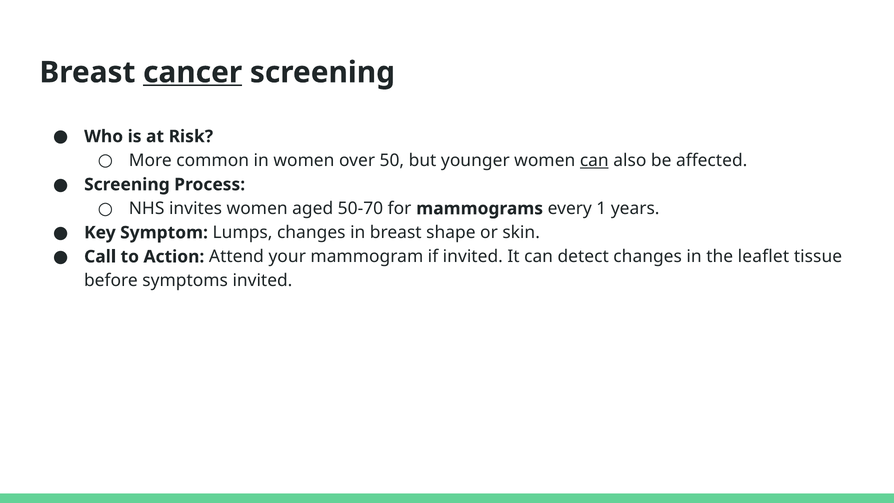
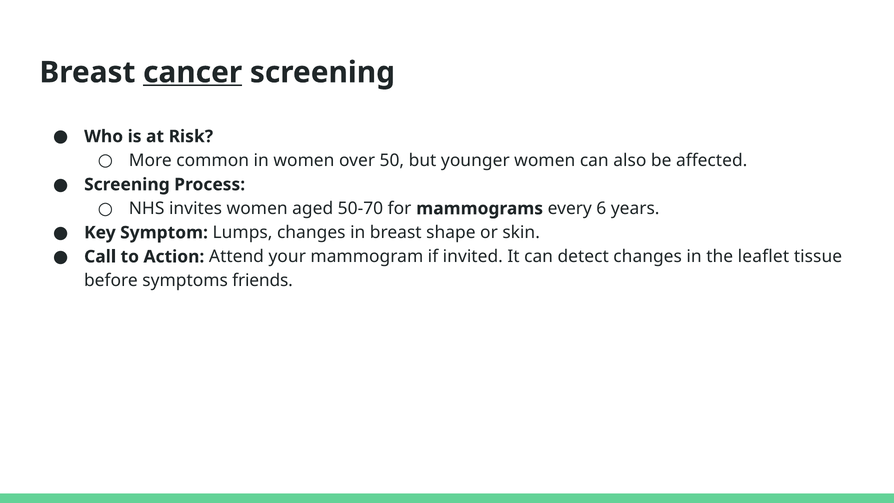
can at (594, 160) underline: present -> none
1: 1 -> 6
symptoms invited: invited -> friends
